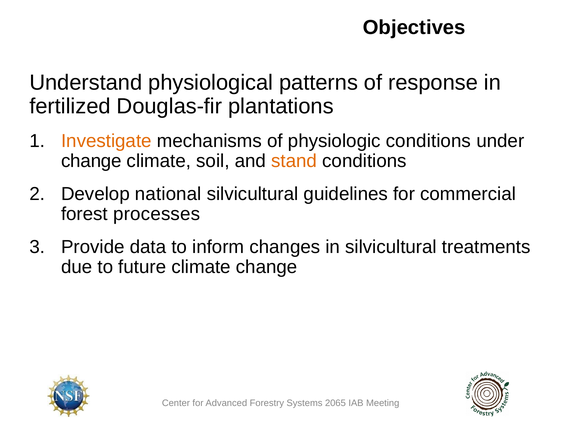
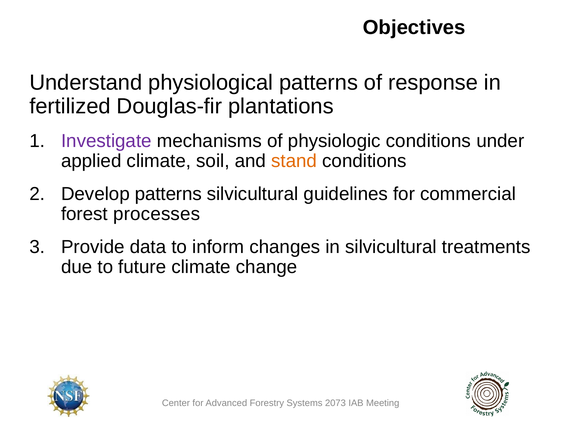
Investigate colour: orange -> purple
change at (91, 161): change -> applied
Develop national: national -> patterns
2065: 2065 -> 2073
